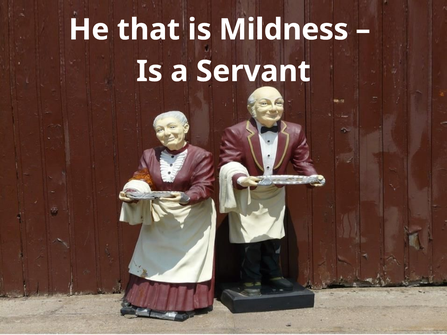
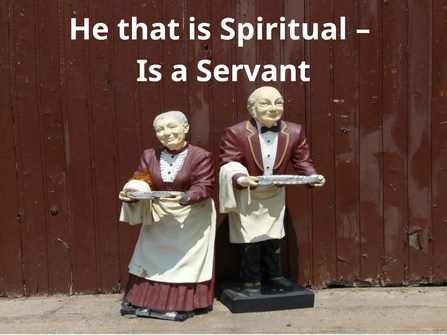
Mildness: Mildness -> Spiritual
